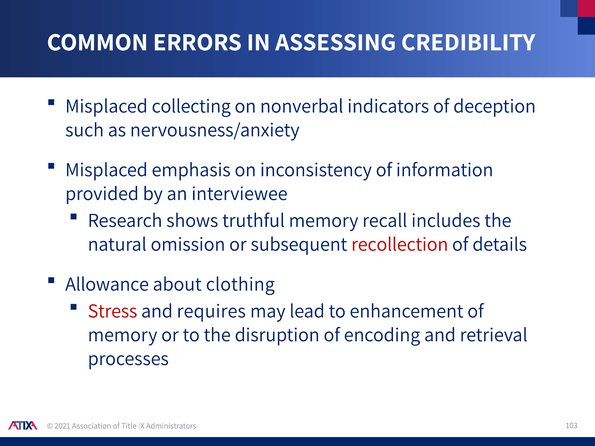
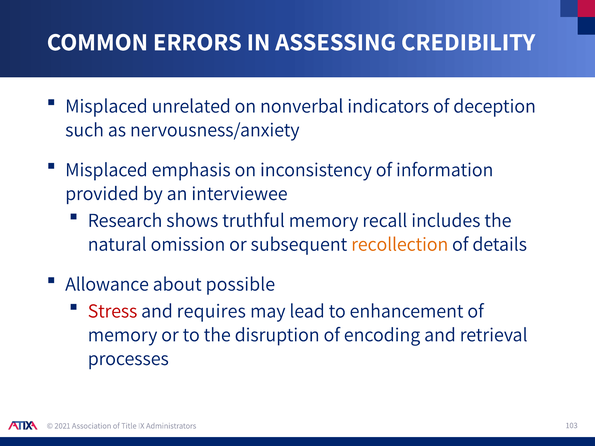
collecting: collecting -> unrelated
recollection colour: red -> orange
clothing: clothing -> possible
